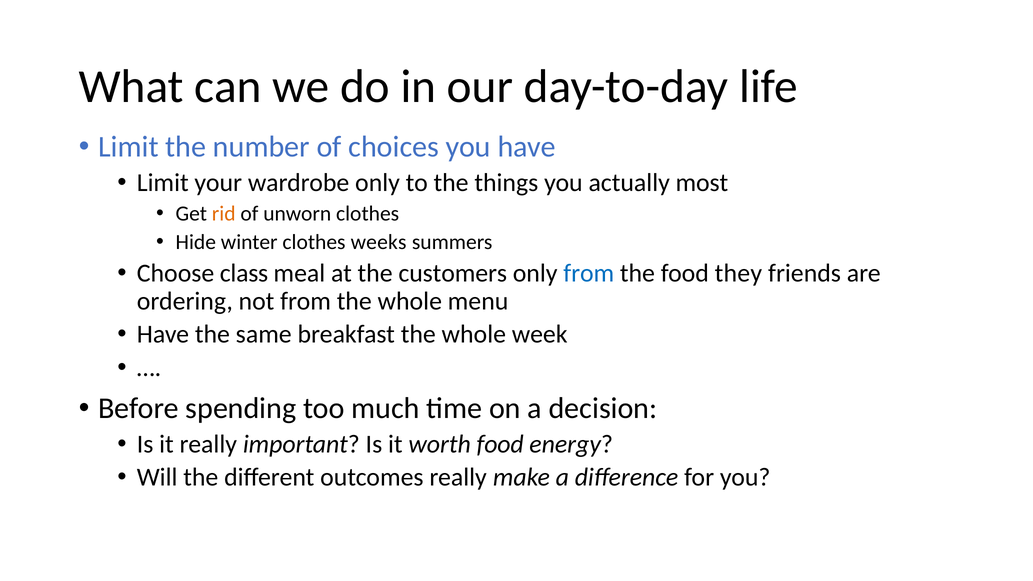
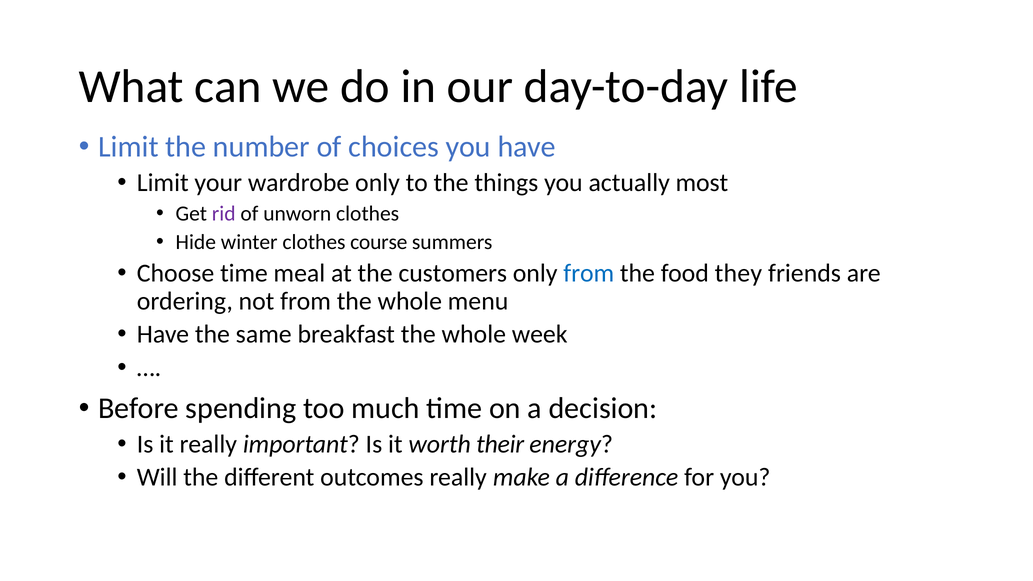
rid colour: orange -> purple
weeks: weeks -> course
Choose class: class -> time
worth food: food -> their
